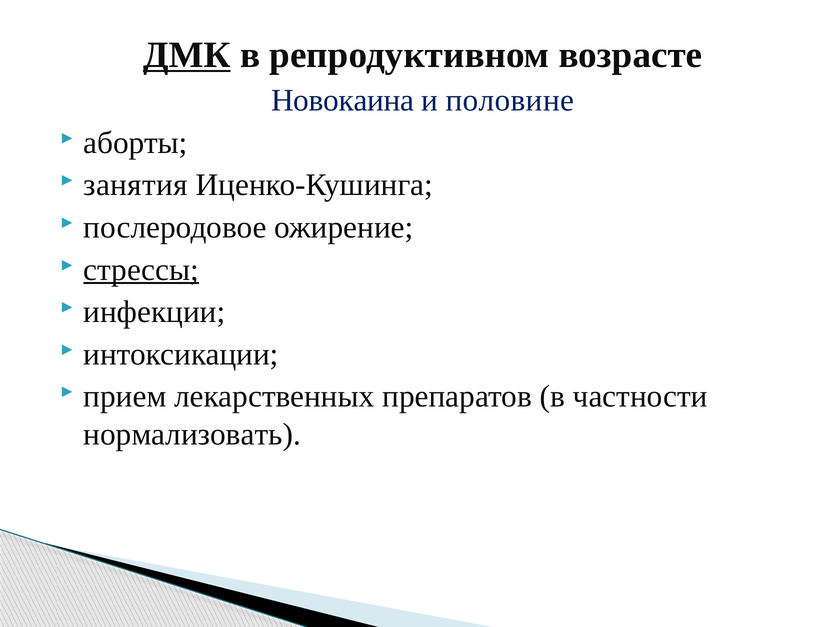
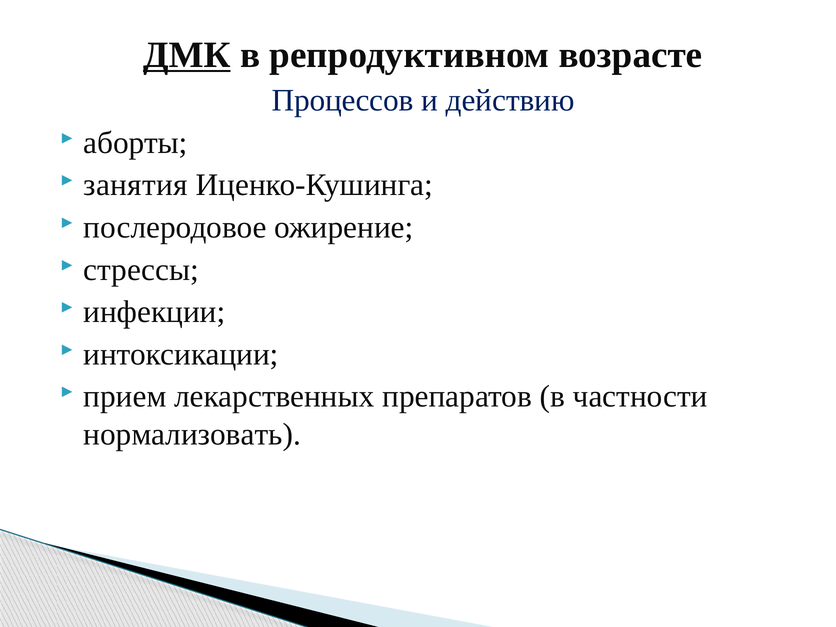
Новокаина: Новокаина -> Процессов
половине: половине -> действию
стрессы underline: present -> none
